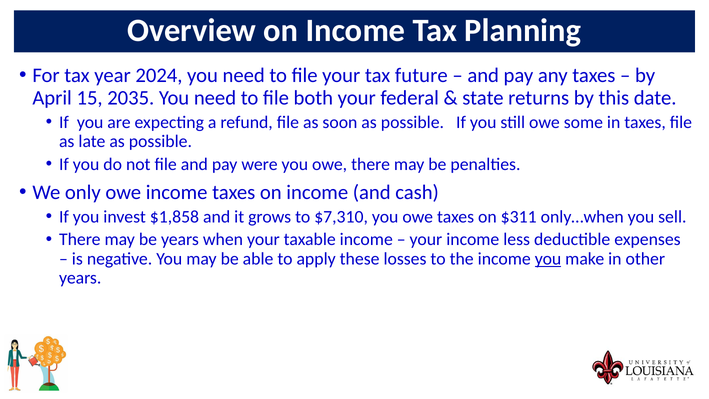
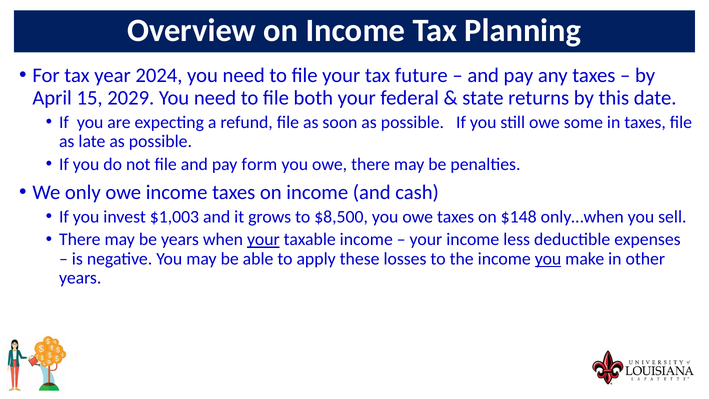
2035: 2035 -> 2029
were: were -> form
$1,858: $1,858 -> $1,003
$7,310: $7,310 -> $8,500
$311: $311 -> $148
your at (263, 240) underline: none -> present
